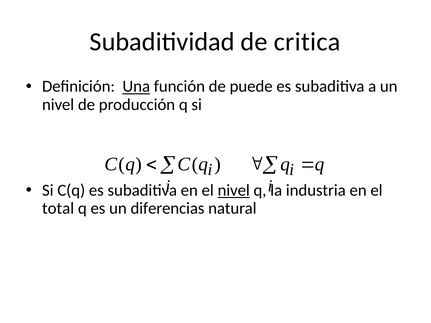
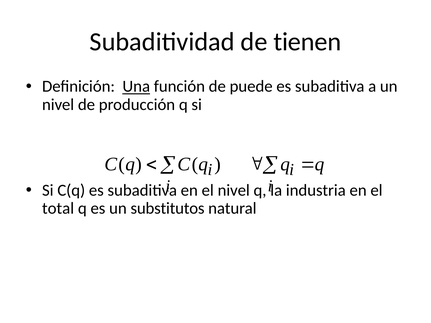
critica: critica -> tienen
nivel at (234, 191) underline: present -> none
diferencias: diferencias -> substitutos
